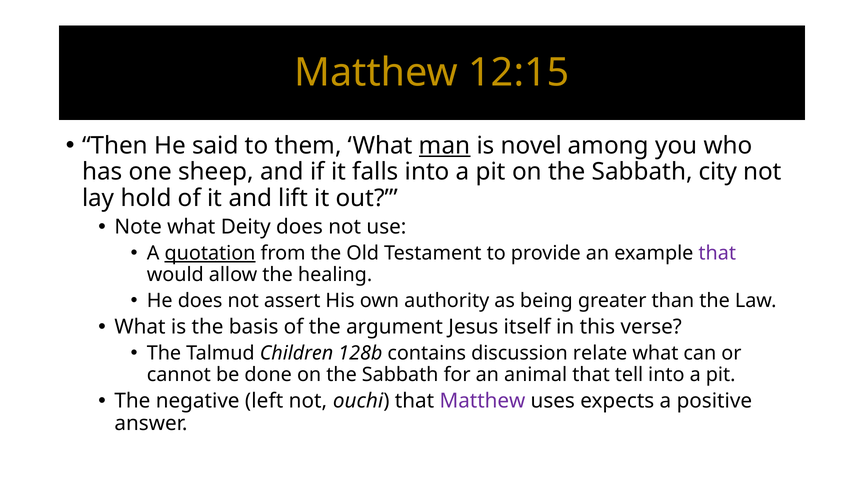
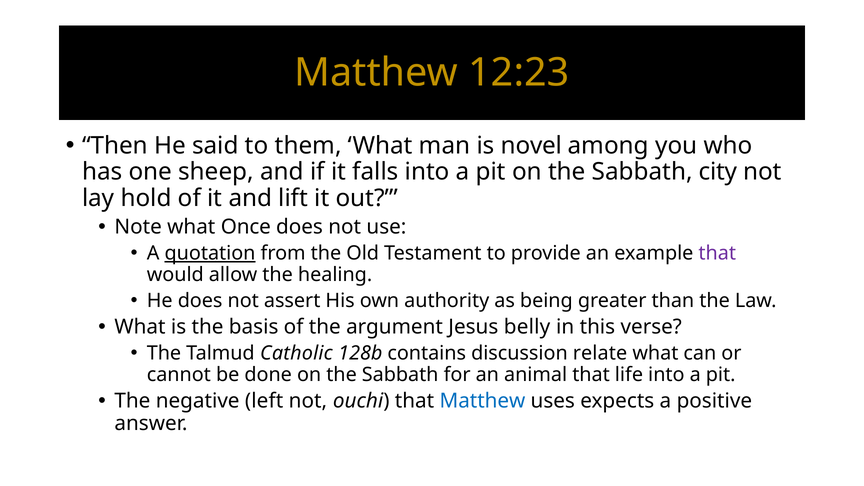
12:15: 12:15 -> 12:23
man underline: present -> none
Deity: Deity -> Once
itself: itself -> belly
Children: Children -> Catholic
tell: tell -> life
Matthew at (482, 401) colour: purple -> blue
